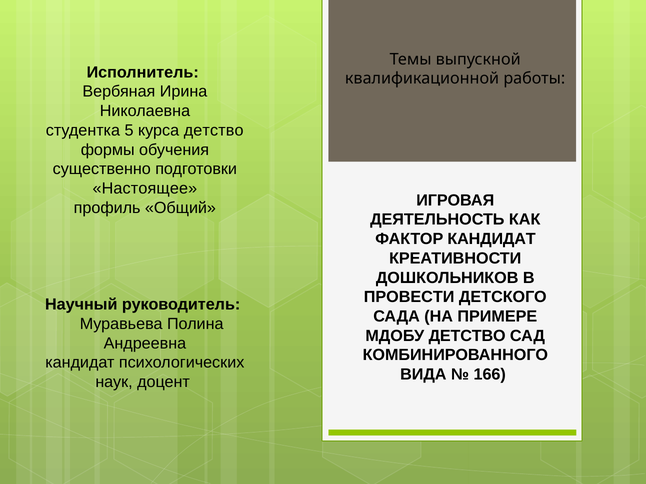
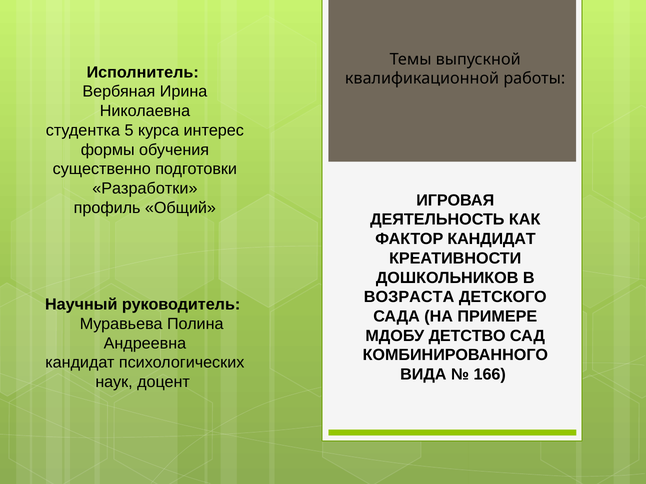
курса детство: детство -> интерес
Настоящее: Настоящее -> Разработки
ПРОВЕСТИ: ПРОВЕСТИ -> ВОЗРАСТА
